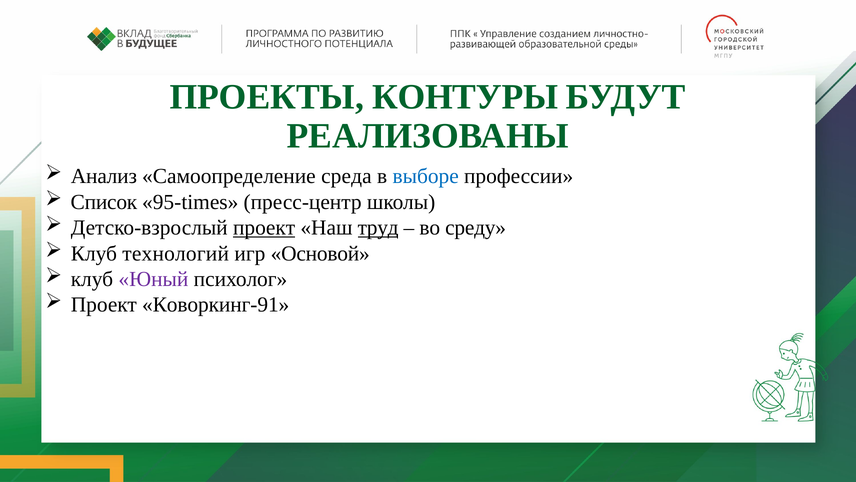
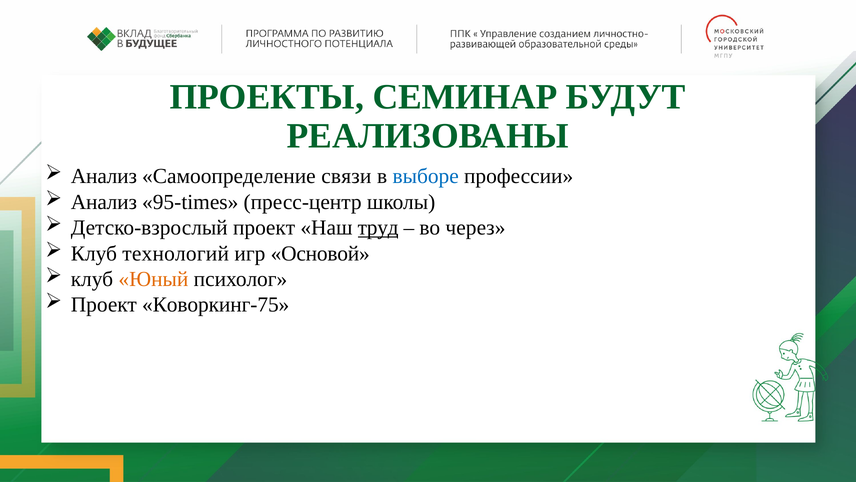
КОНТУРЫ: КОНТУРЫ -> СЕМИНАР
среда: среда -> связи
Список at (104, 202): Список -> Анализ
проект at (264, 228) underline: present -> none
среду: среду -> через
Юный colour: purple -> orange
Коворкинг-91: Коворкинг-91 -> Коворкинг-75
